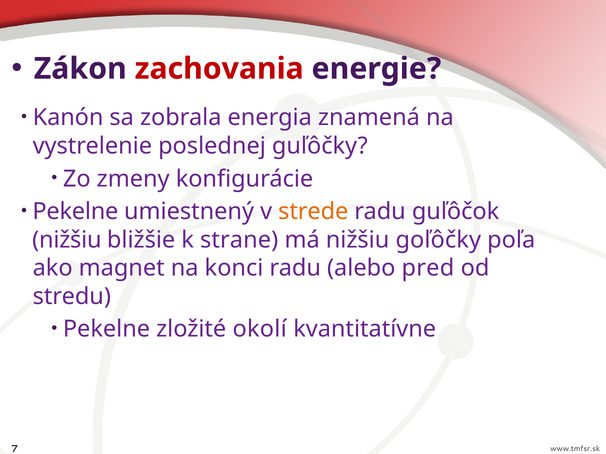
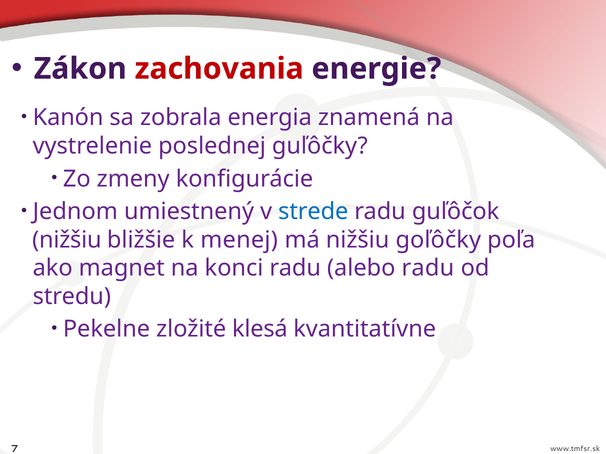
Pekelne at (75, 212): Pekelne -> Jednom
strede colour: orange -> blue
strane: strane -> menej
alebo pred: pred -> radu
okolí: okolí -> klesá
